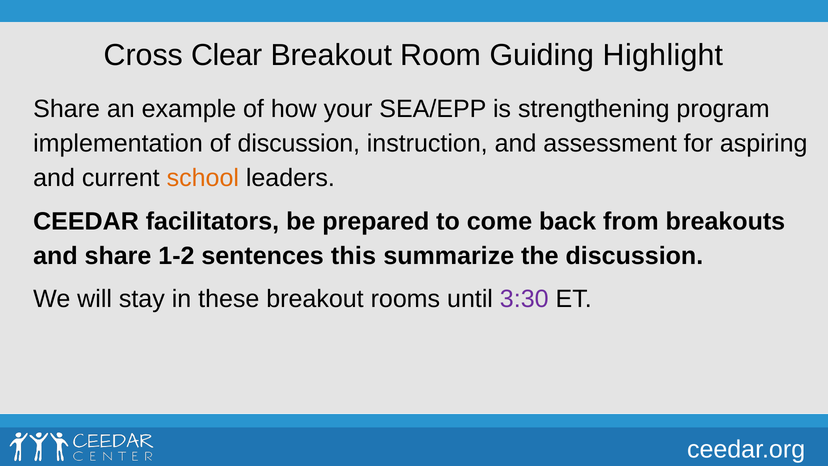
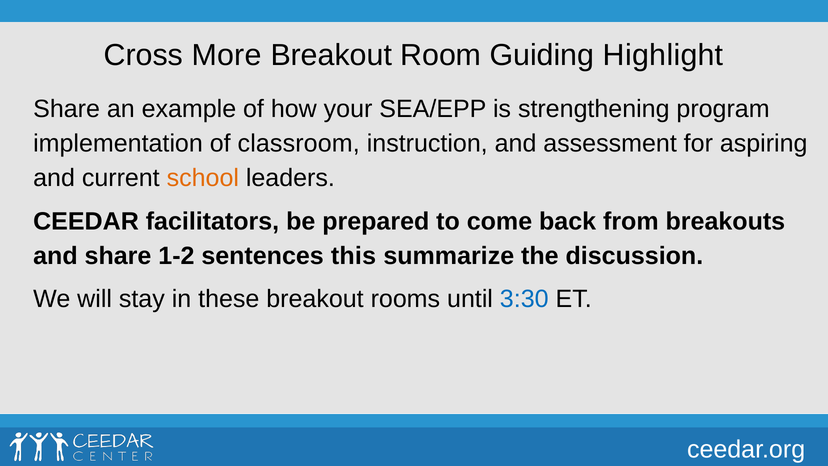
Clear: Clear -> More
of discussion: discussion -> classroom
3:30 colour: purple -> blue
